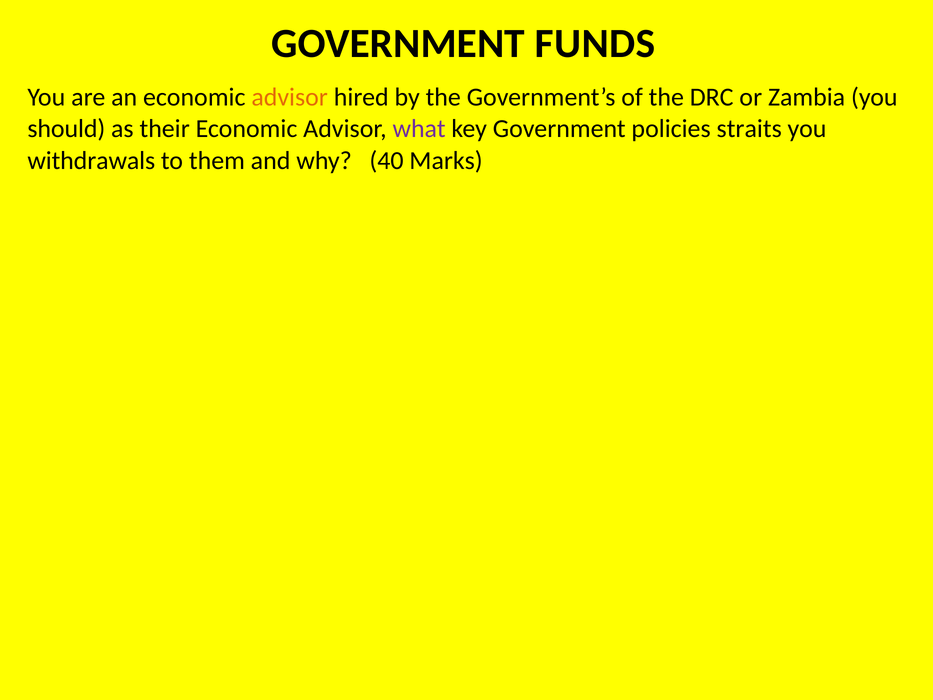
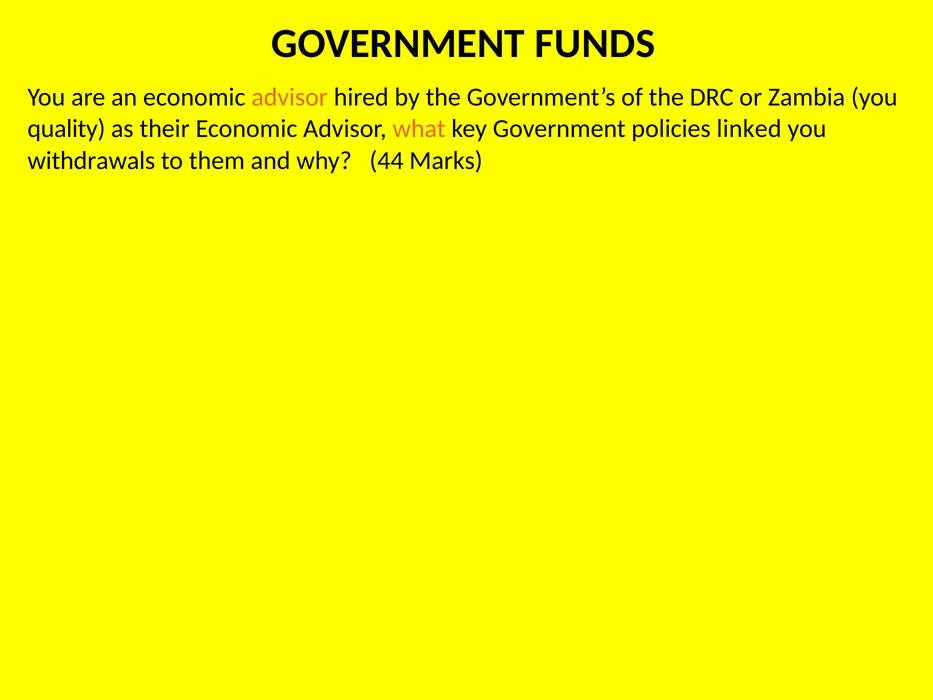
should: should -> quality
what colour: purple -> orange
straits: straits -> linked
40: 40 -> 44
